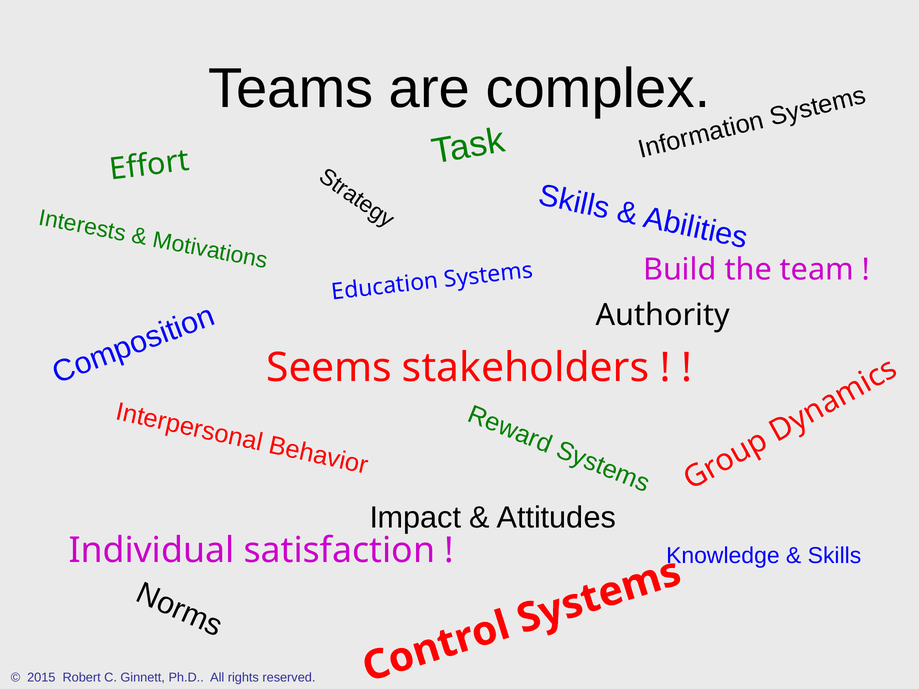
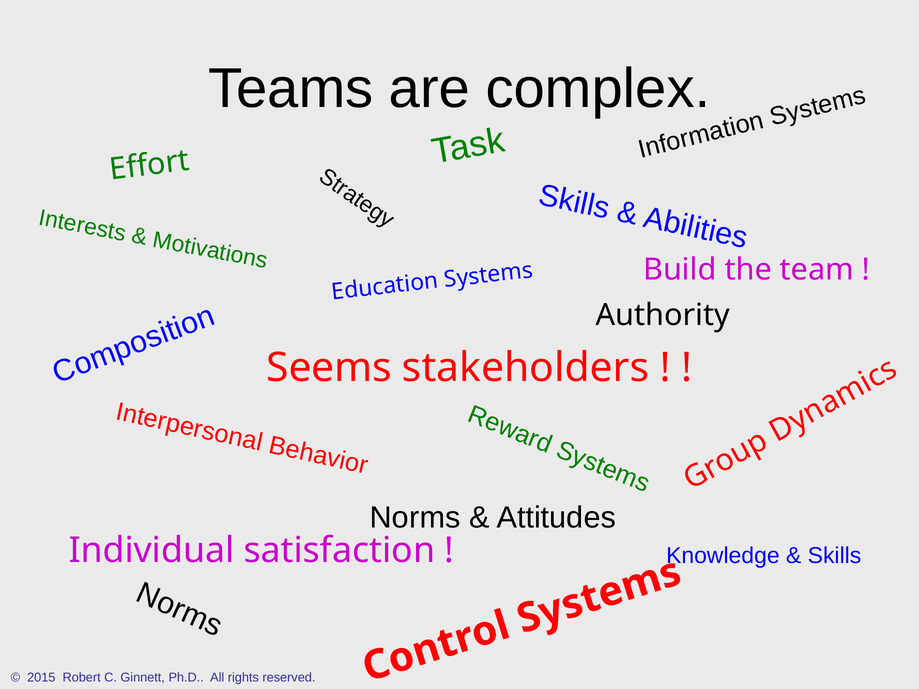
Impact: Impact -> Norms
